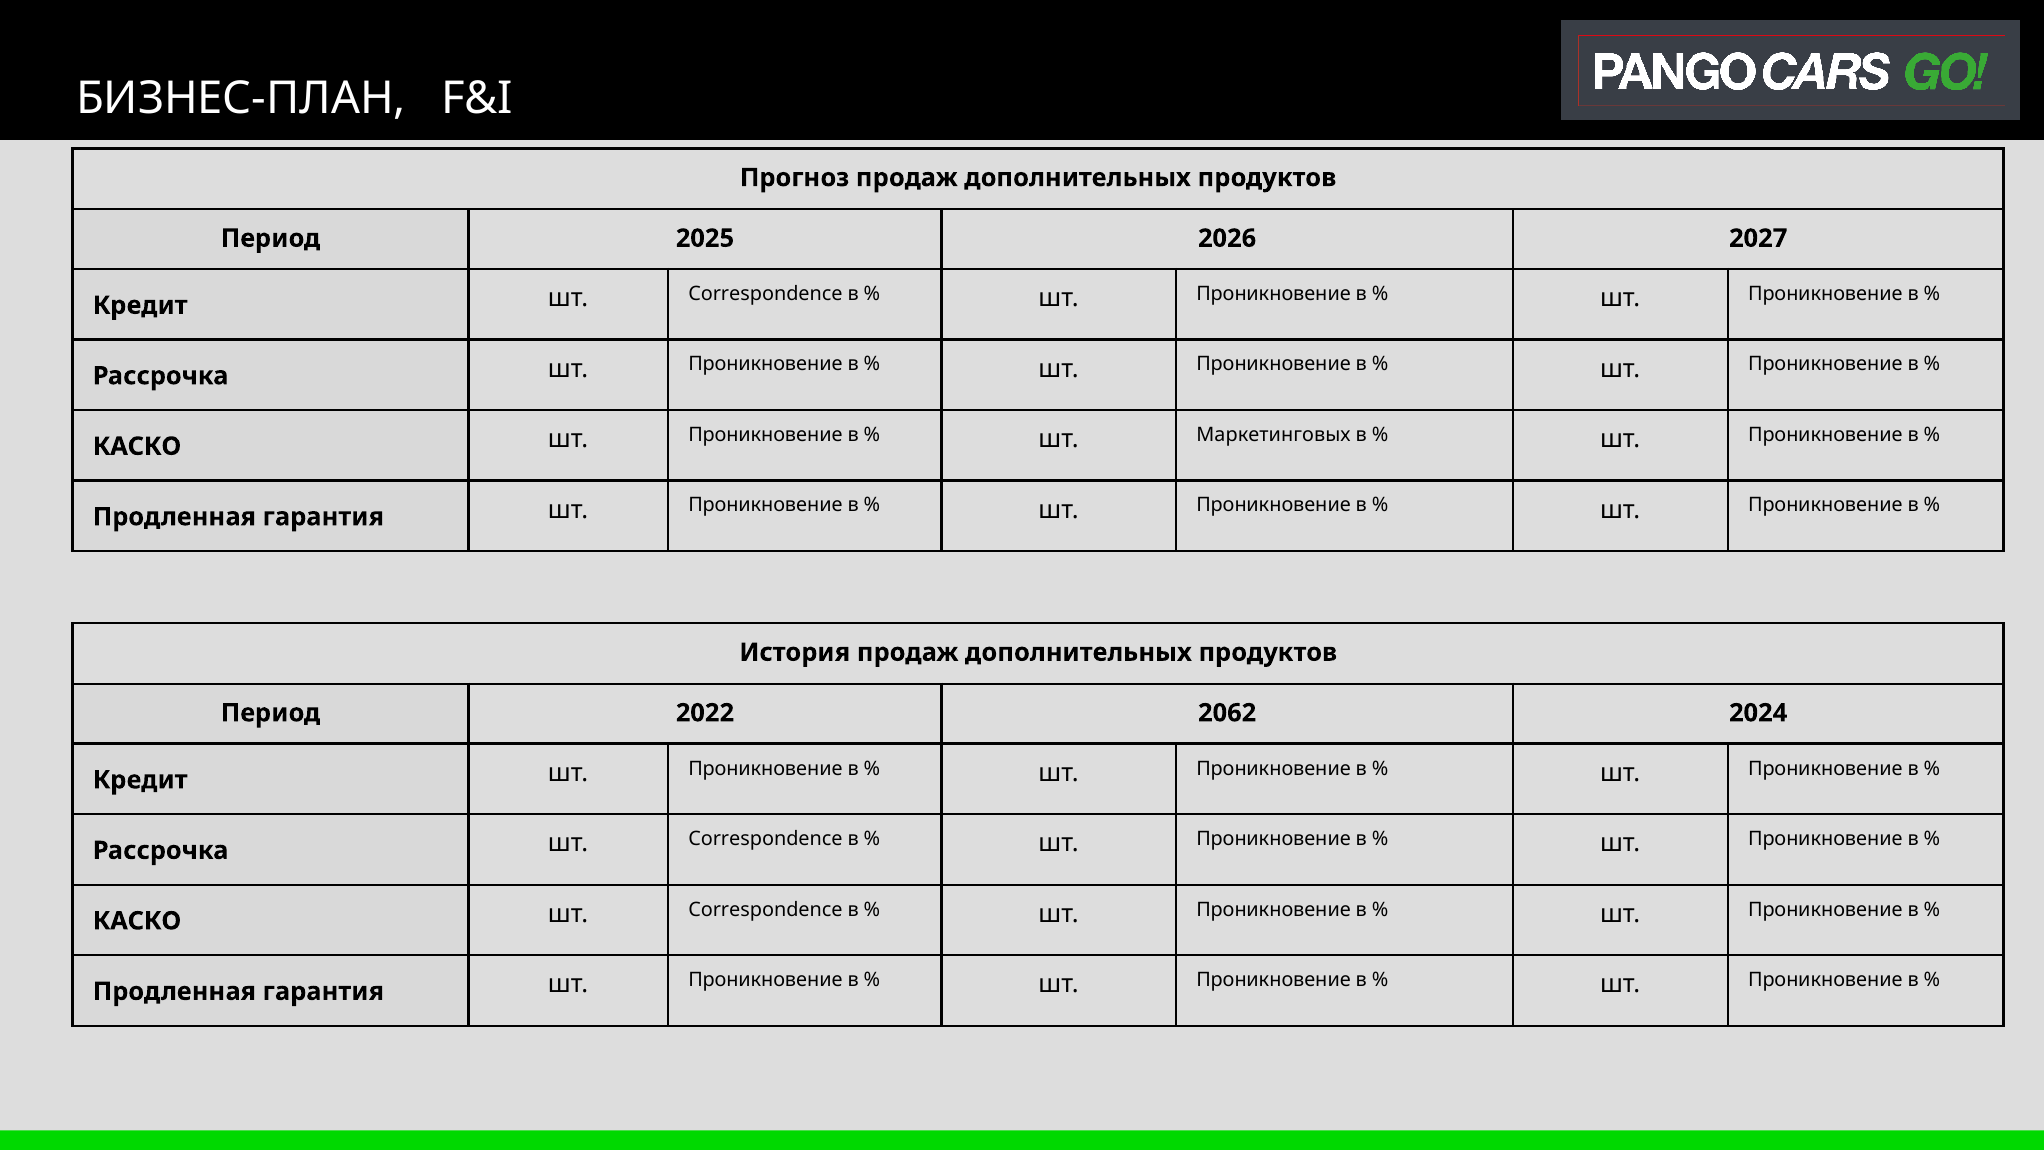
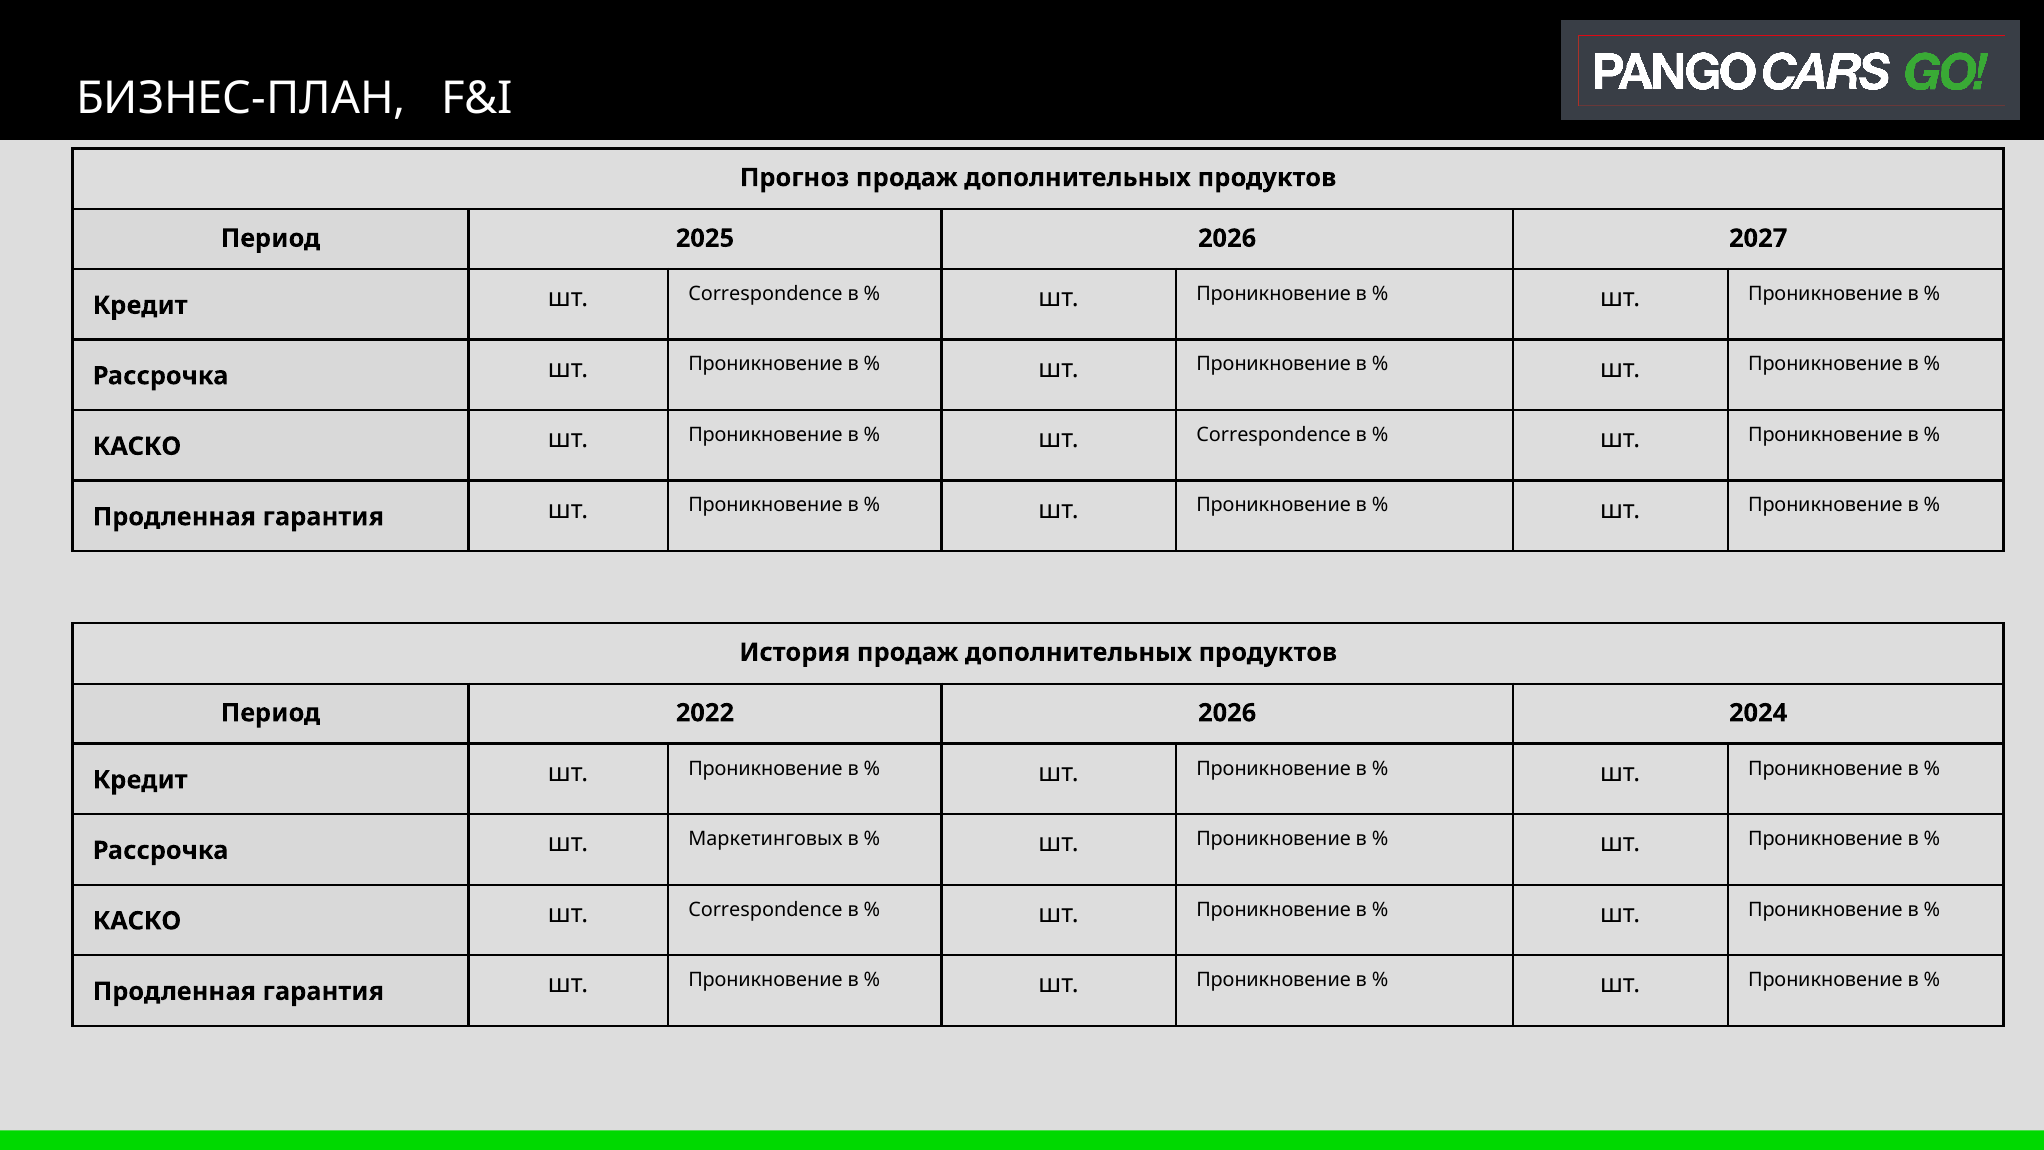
Маркетинговых at (1274, 435): Маркетинговых -> Correspondence
2022 2062: 2062 -> 2026
Рассрочка шт Correspondence: Correspondence -> Маркетинговых
